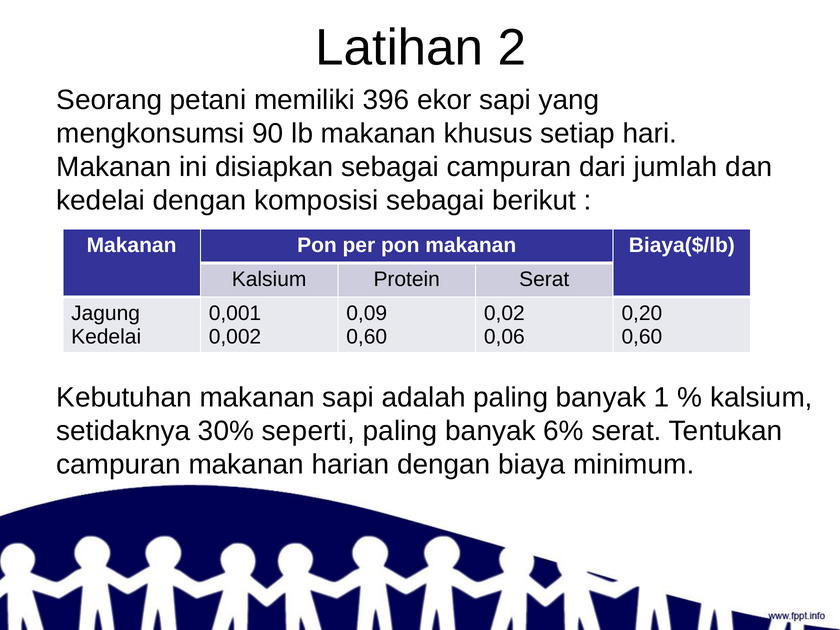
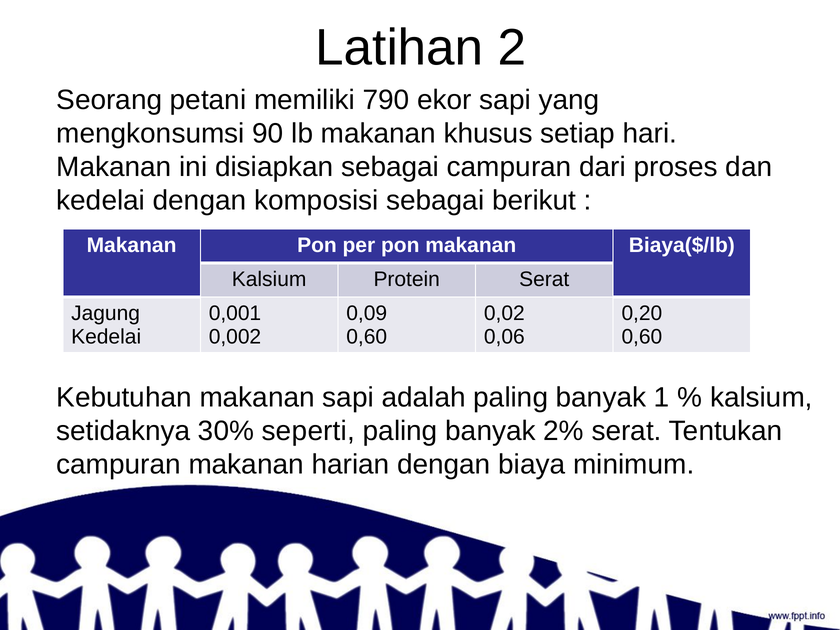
396: 396 -> 790
jumlah: jumlah -> proses
6%: 6% -> 2%
